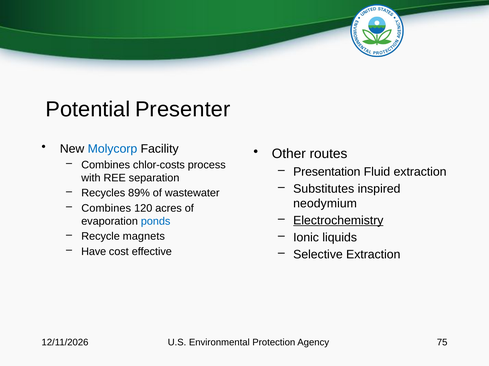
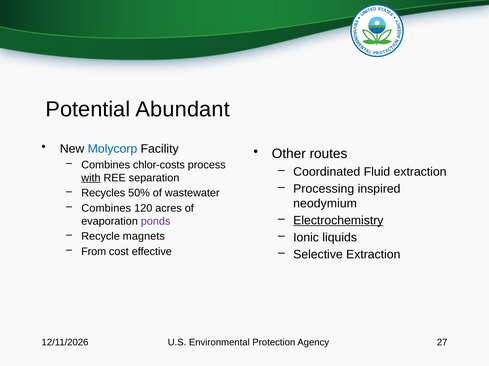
Presenter: Presenter -> Abundant
Presentation: Presentation -> Coordinated
with underline: none -> present
Substitutes: Substitutes -> Processing
89%: 89% -> 50%
ponds colour: blue -> purple
Have: Have -> From
75: 75 -> 27
